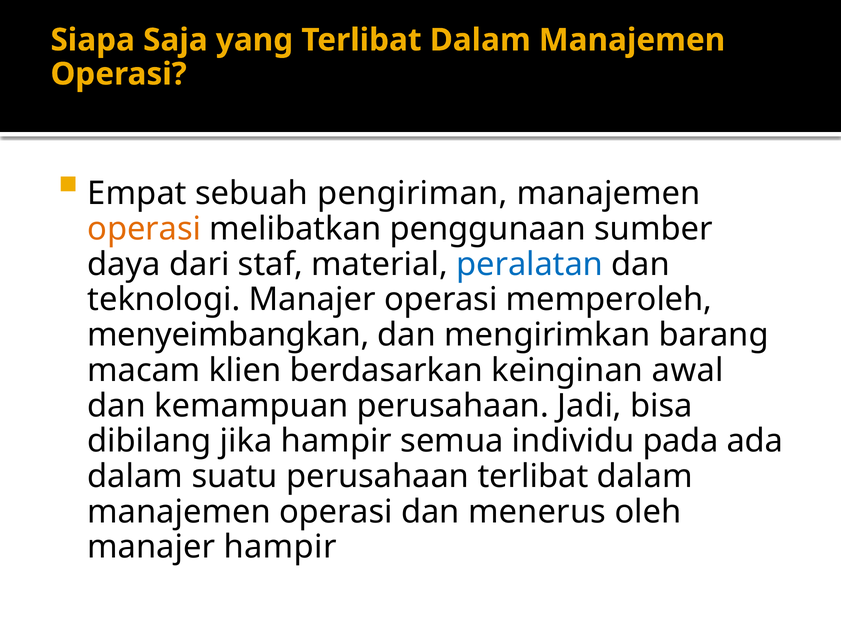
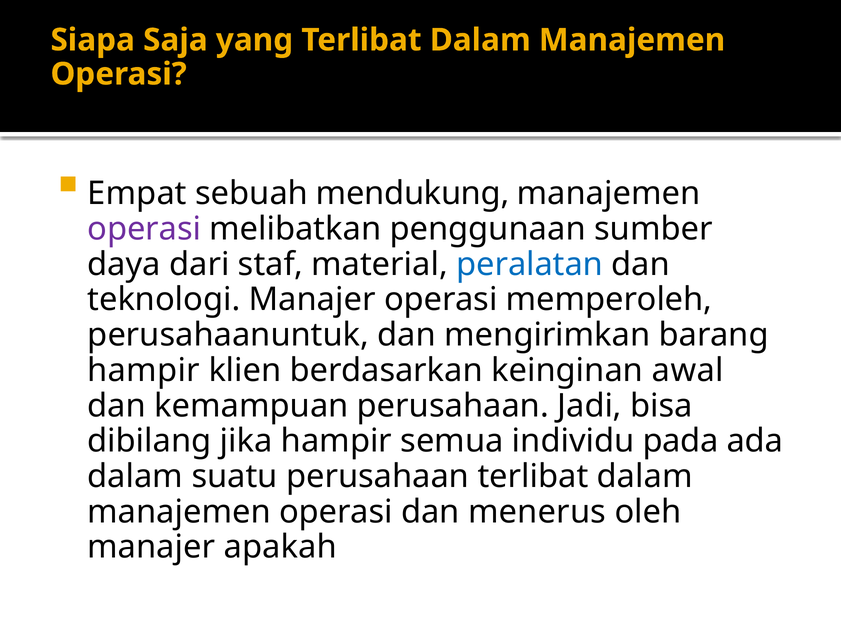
pengiriman: pengiriman -> mendukung
operasi at (144, 229) colour: orange -> purple
menyeimbangkan: menyeimbangkan -> perusahaanuntuk
macam at (144, 370): macam -> hampir
manajer hampir: hampir -> apakah
